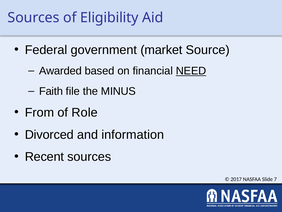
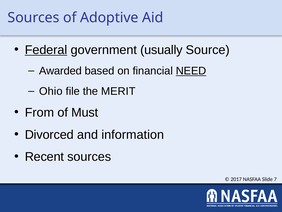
Eligibility: Eligibility -> Adoptive
Federal underline: none -> present
market: market -> usually
Faith: Faith -> Ohio
MINUS: MINUS -> MERIT
Role: Role -> Must
